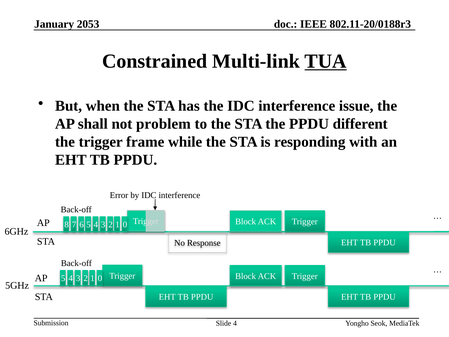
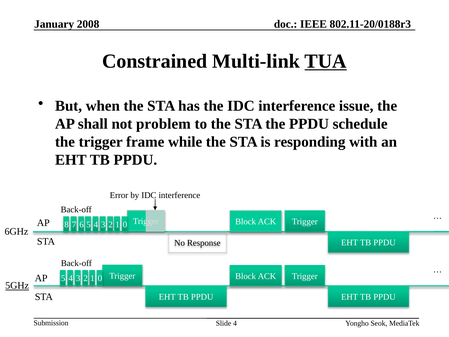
2053: 2053 -> 2008
different: different -> schedule
5GHz underline: none -> present
